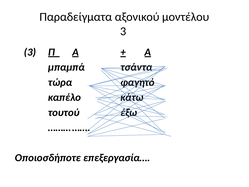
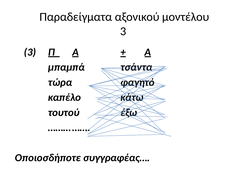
επεξεργασία…: επεξεργασία… -> συγγραφέας…
